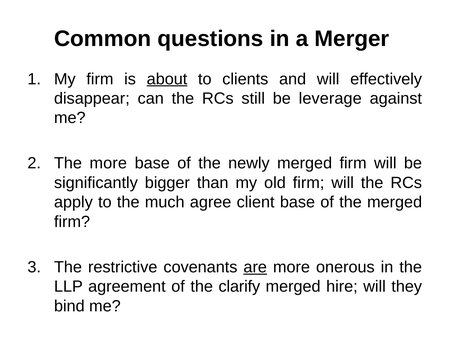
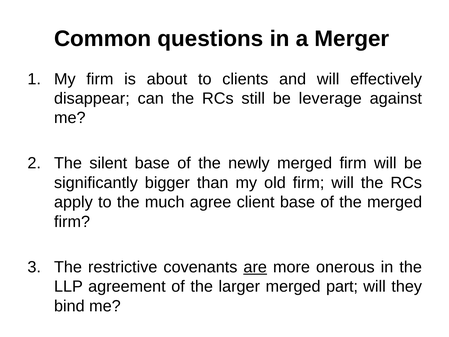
about underline: present -> none
The more: more -> silent
clarify: clarify -> larger
hire: hire -> part
